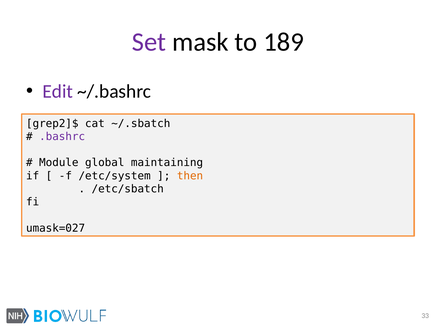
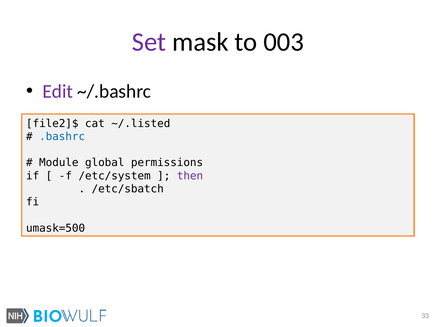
189: 189 -> 003
grep2]$: grep2]$ -> file2]$
~/.sbatch: ~/.sbatch -> ~/.listed
.bashrc colour: purple -> blue
maintaining: maintaining -> permissions
then colour: orange -> purple
umask=027: umask=027 -> umask=500
